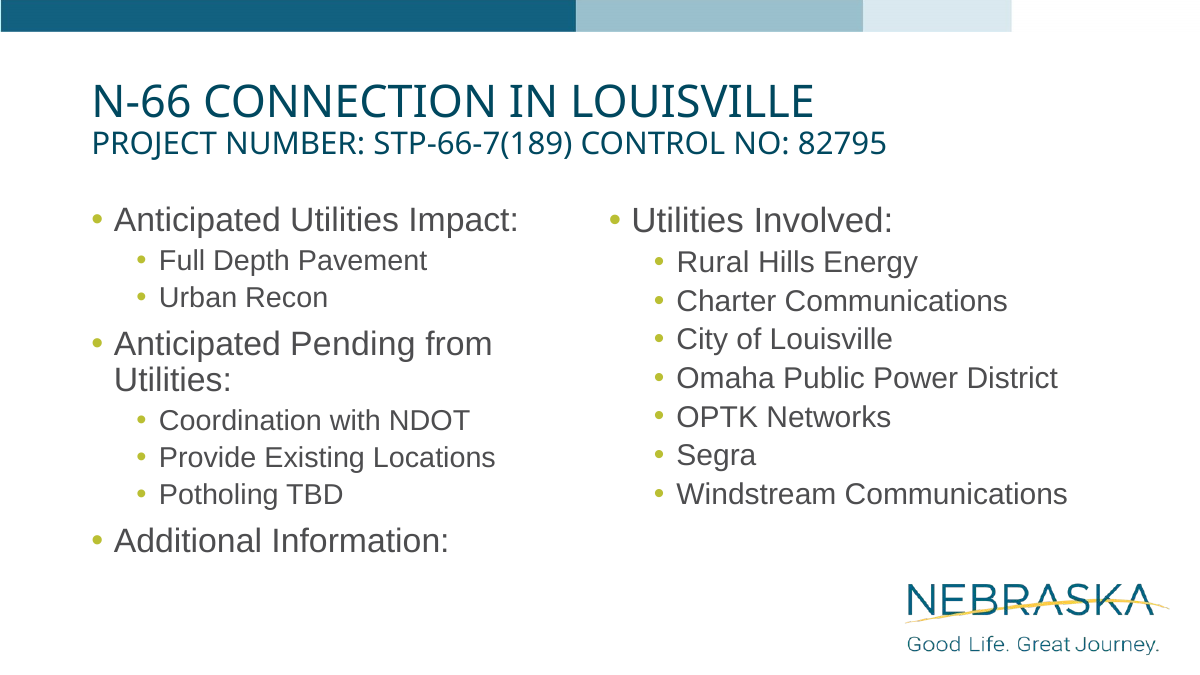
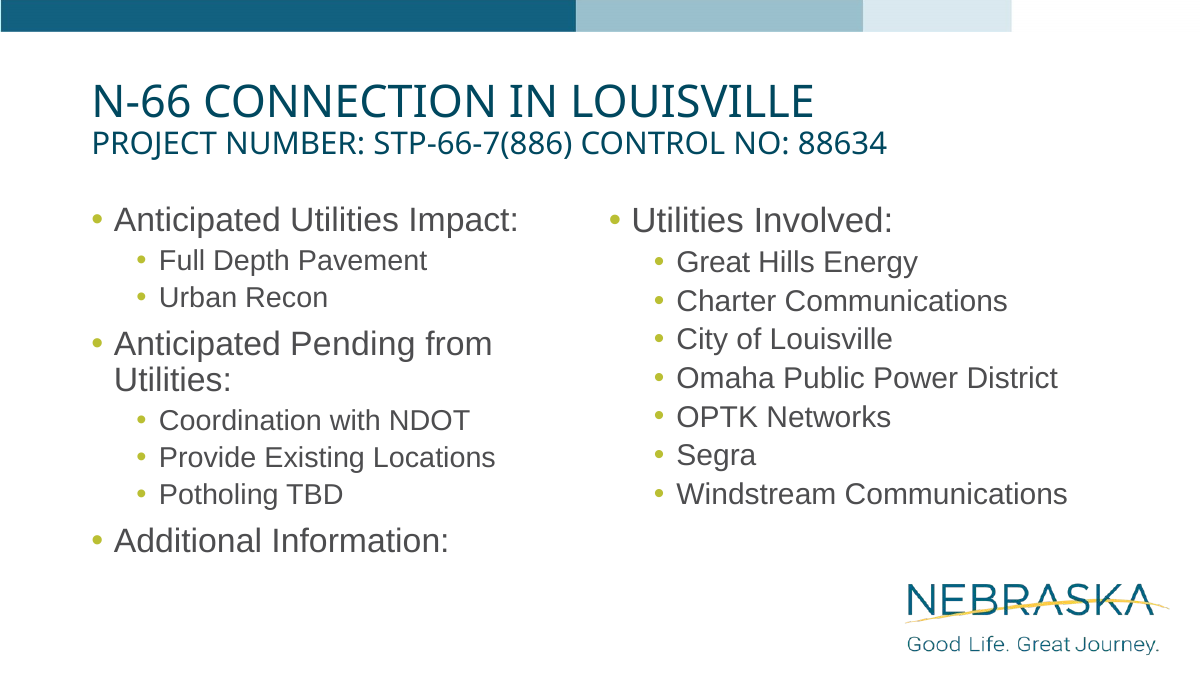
STP-66-7(189: STP-66-7(189 -> STP-66-7(886
82795: 82795 -> 88634
Rural: Rural -> Great
